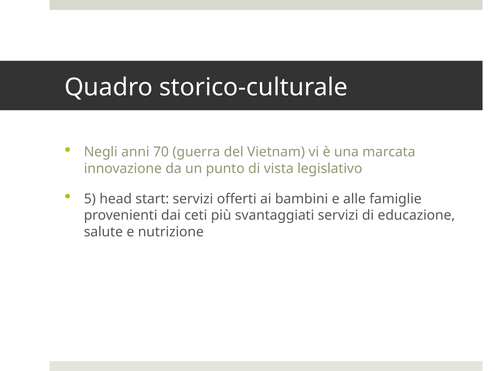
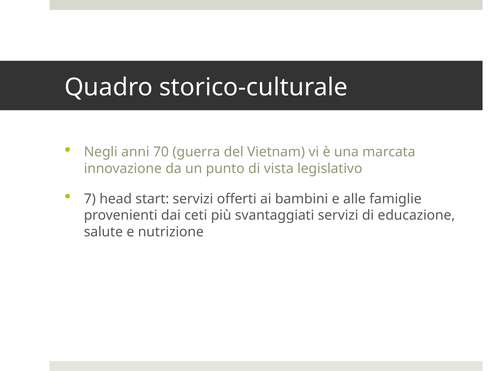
5: 5 -> 7
